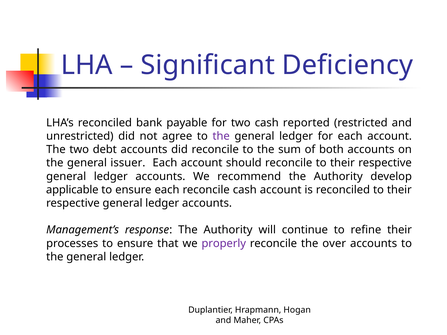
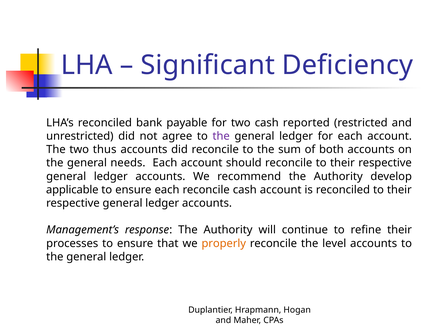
debt: debt -> thus
issuer: issuer -> needs
properly colour: purple -> orange
over: over -> level
